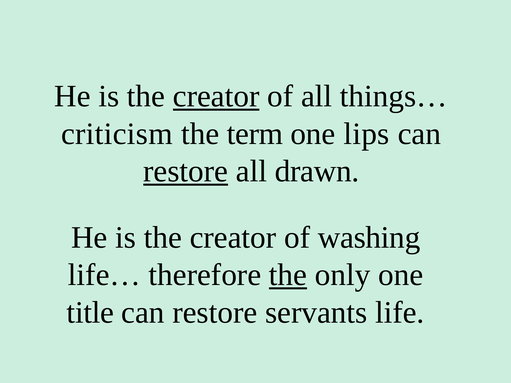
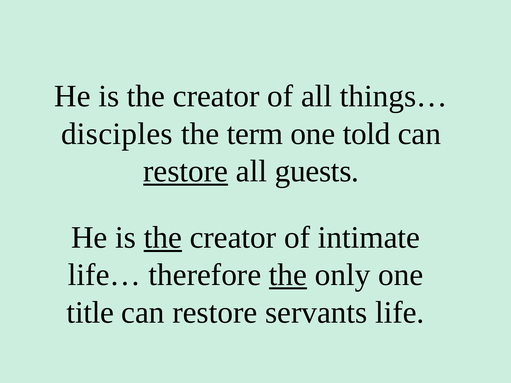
creator at (216, 96) underline: present -> none
criticism: criticism -> disciples
lips: lips -> told
drawn: drawn -> guests
the at (163, 238) underline: none -> present
washing: washing -> intimate
